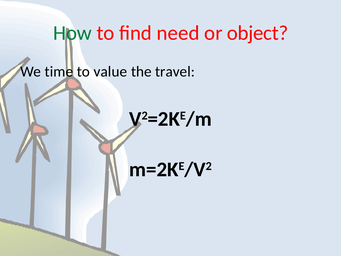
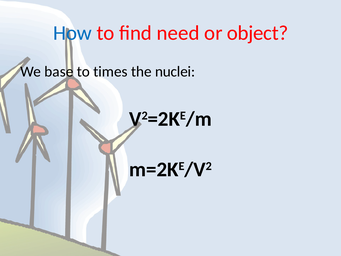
How colour: green -> blue
time: time -> base
value: value -> times
travel: travel -> nuclei
